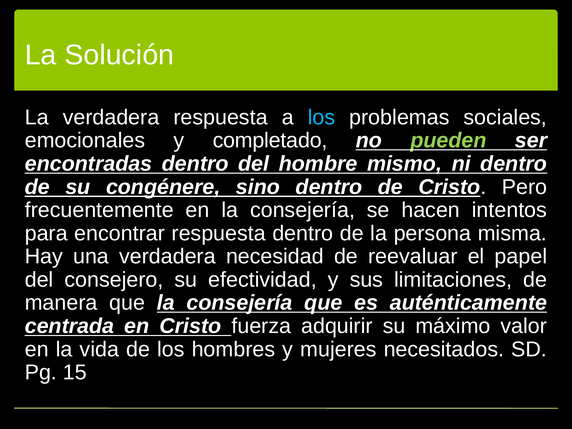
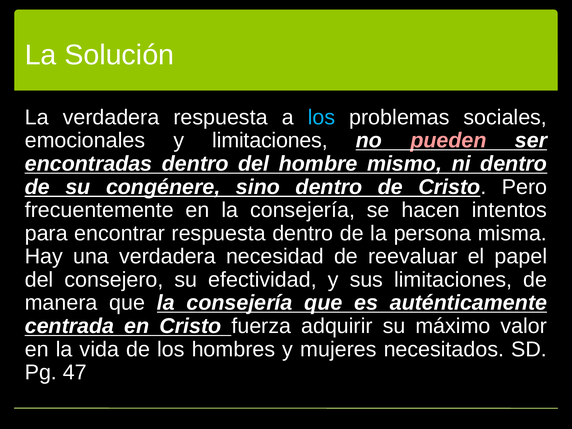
y completado: completado -> limitaciones
pueden colour: light green -> pink
15: 15 -> 47
